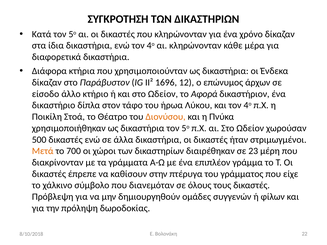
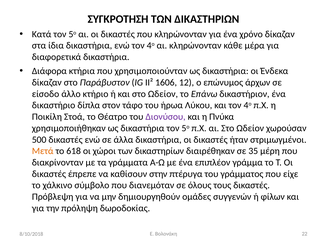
1696: 1696 -> 1606
Αφορά: Αφορά -> Επάνω
Διονύσου colour: orange -> purple
700: 700 -> 618
23: 23 -> 35
